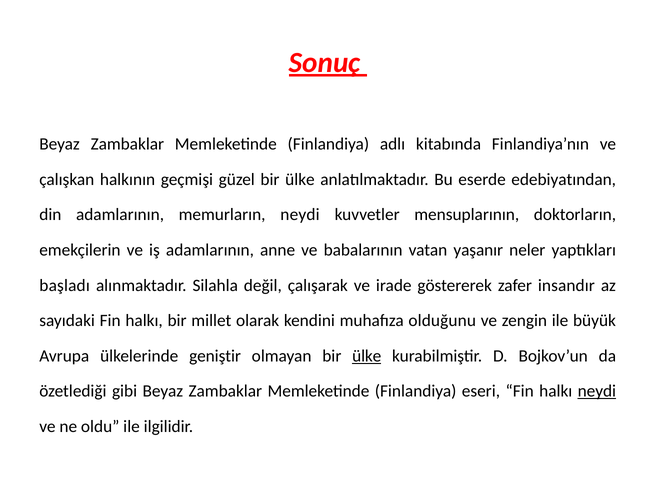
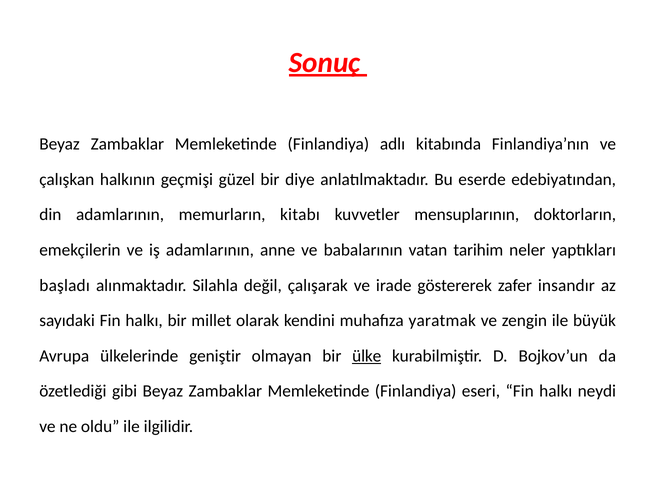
güzel bir ülke: ülke -> diye
memurların neydi: neydi -> kitabı
yaşanır: yaşanır -> tarihim
olduğunu: olduğunu -> yaratmak
neydi at (597, 391) underline: present -> none
